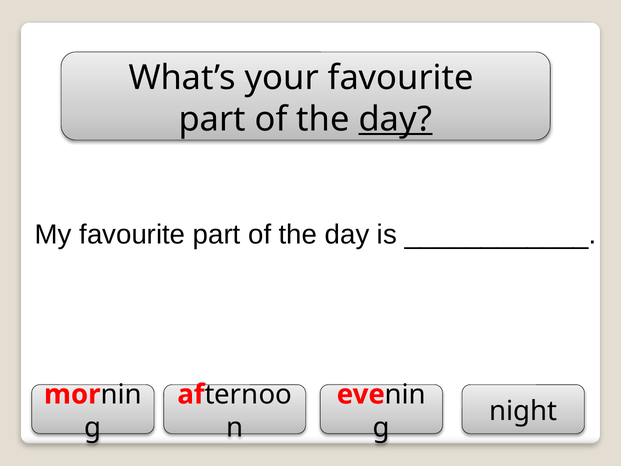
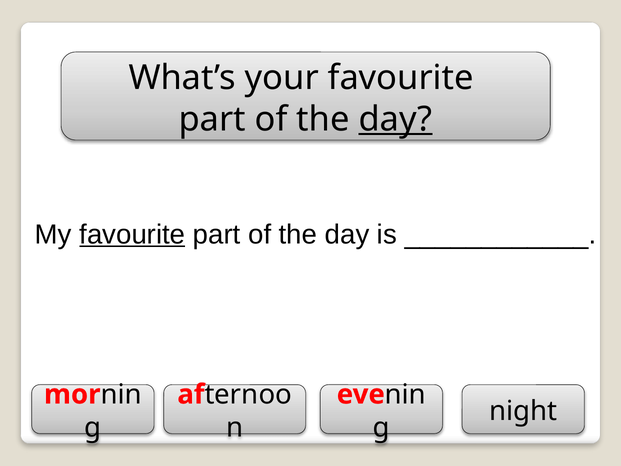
favourite at (132, 234) underline: none -> present
